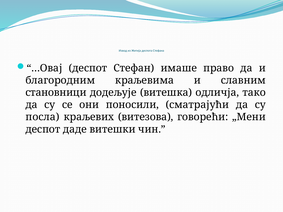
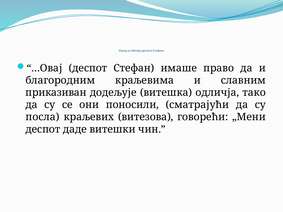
становници: становници -> приказиван
